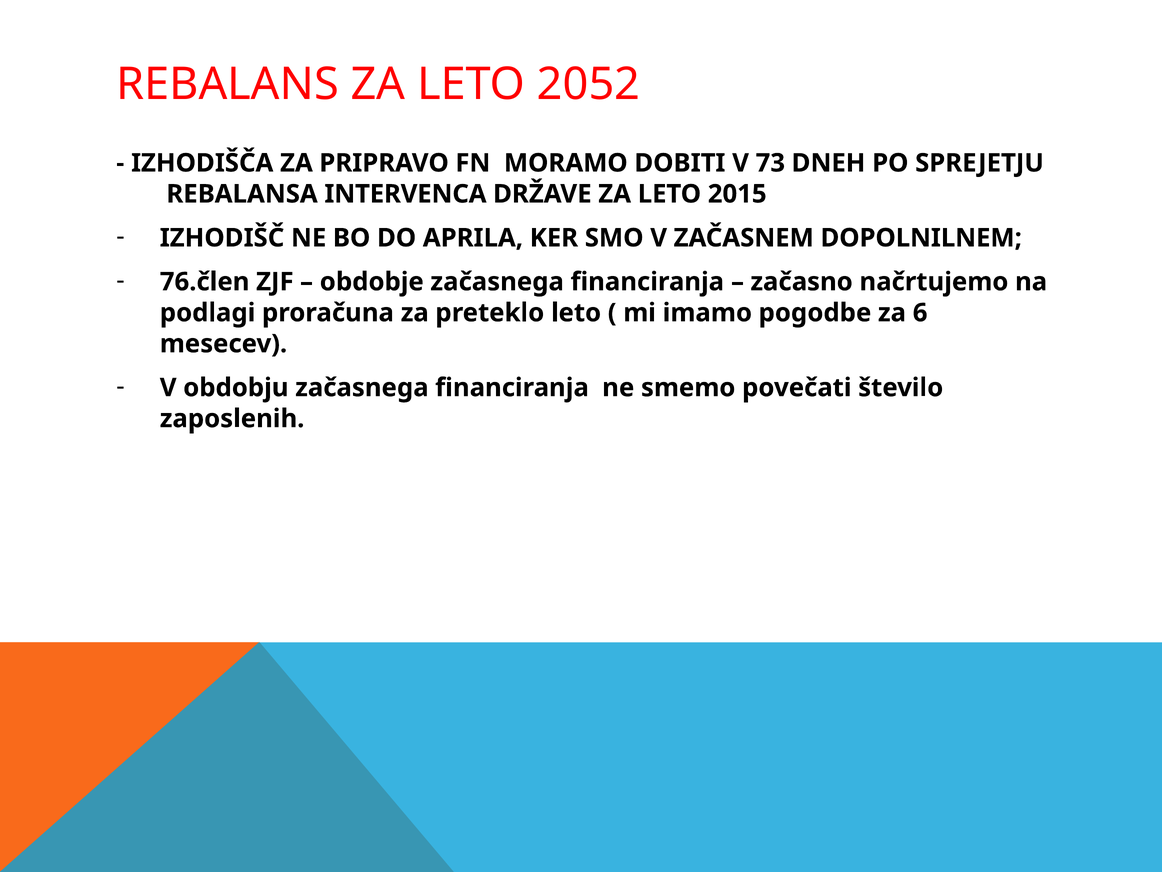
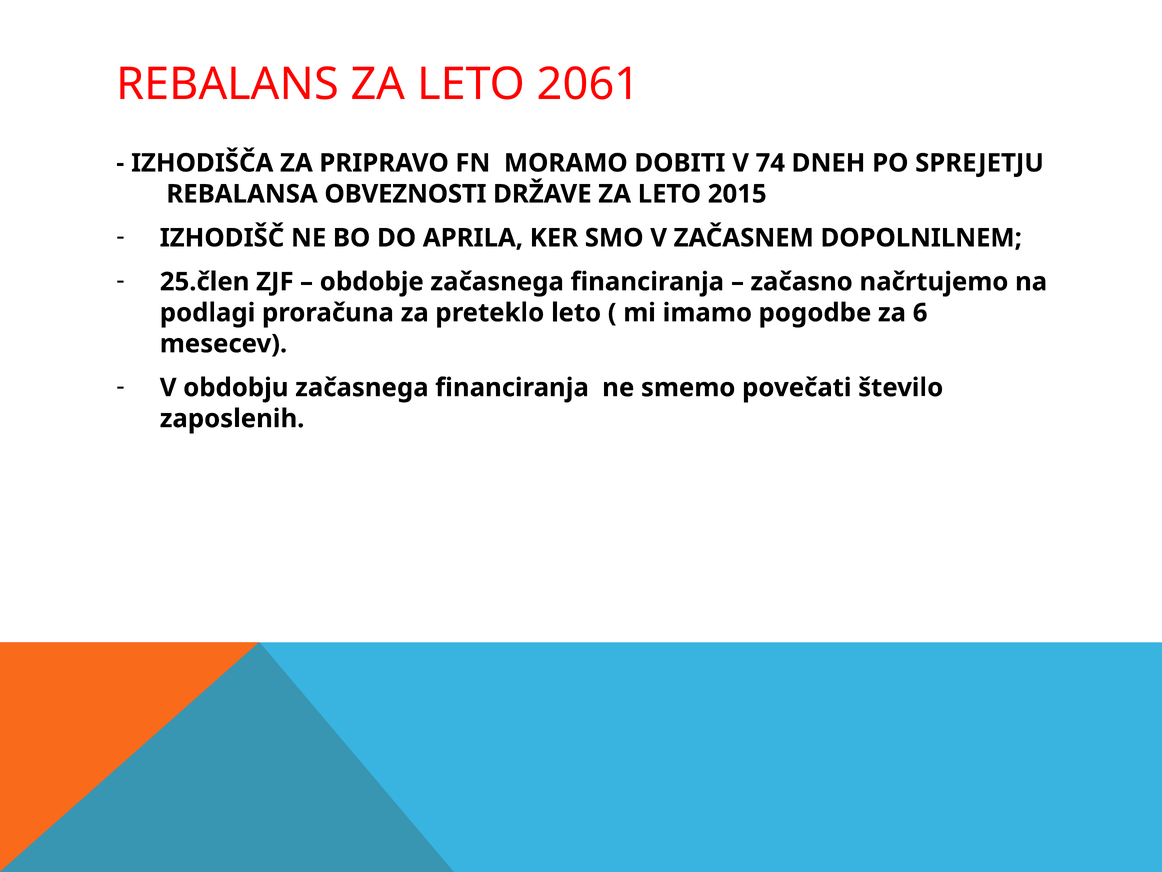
2052: 2052 -> 2061
73: 73 -> 74
INTERVENCA: INTERVENCA -> OBVEZNOSTI
76.člen: 76.člen -> 25.člen
